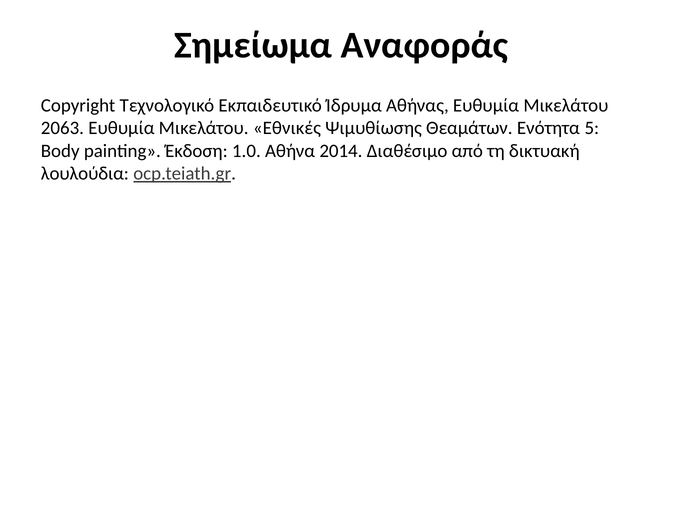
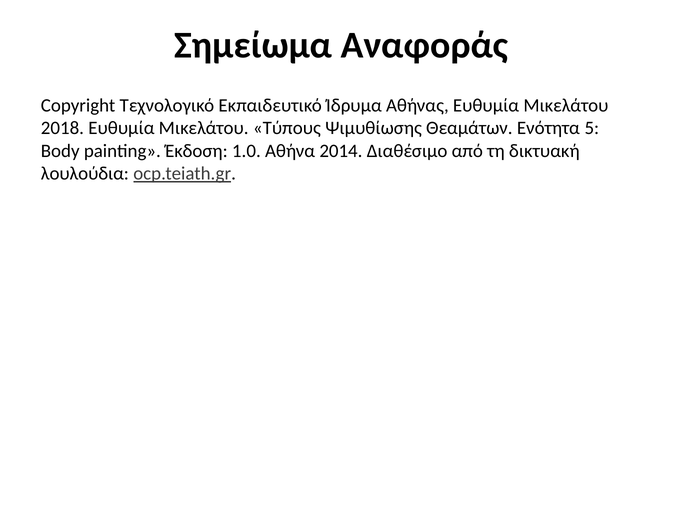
2063: 2063 -> 2018
Εθνικές: Εθνικές -> Τύπους
